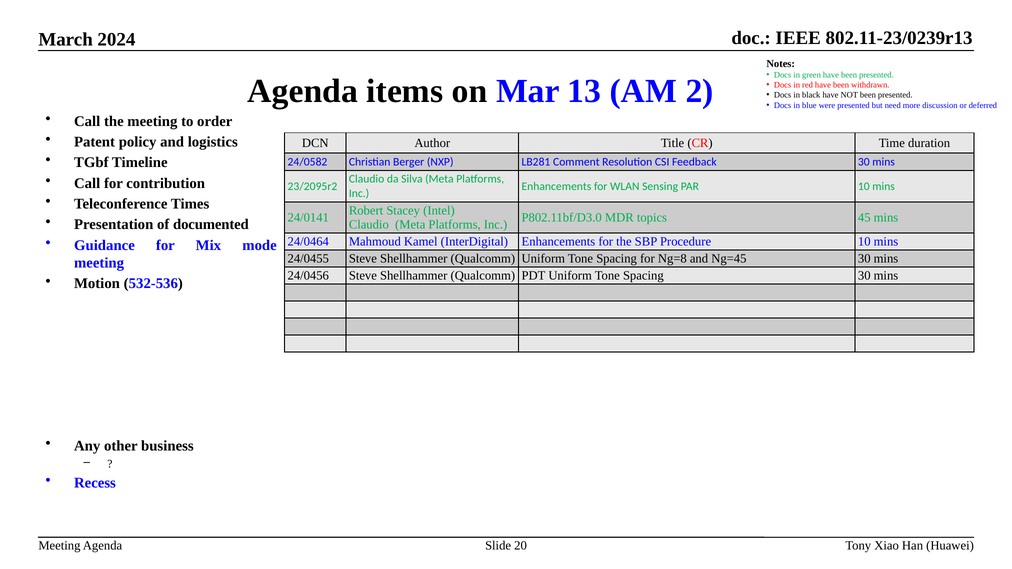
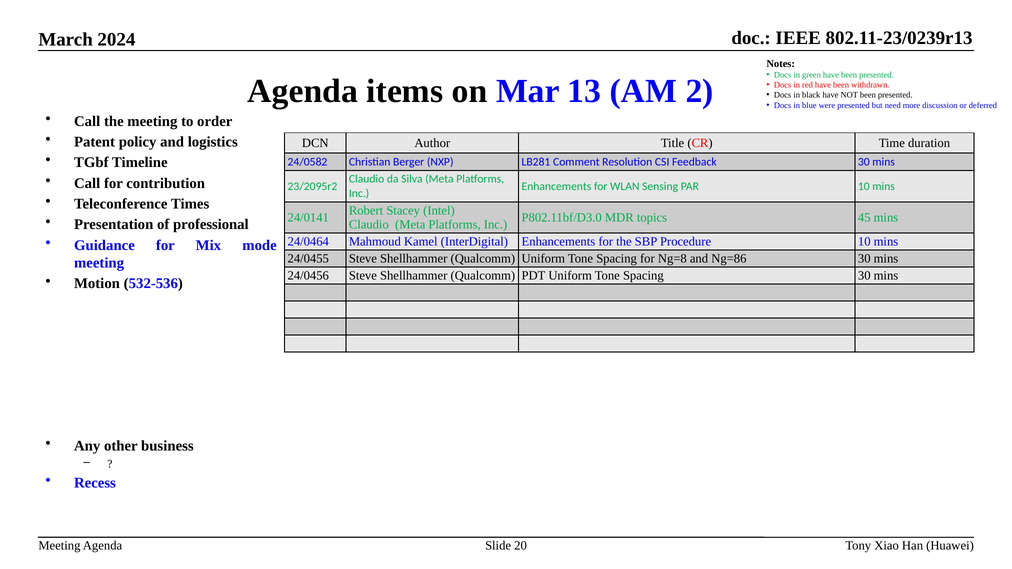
documented: documented -> professional
Ng=45: Ng=45 -> Ng=86
